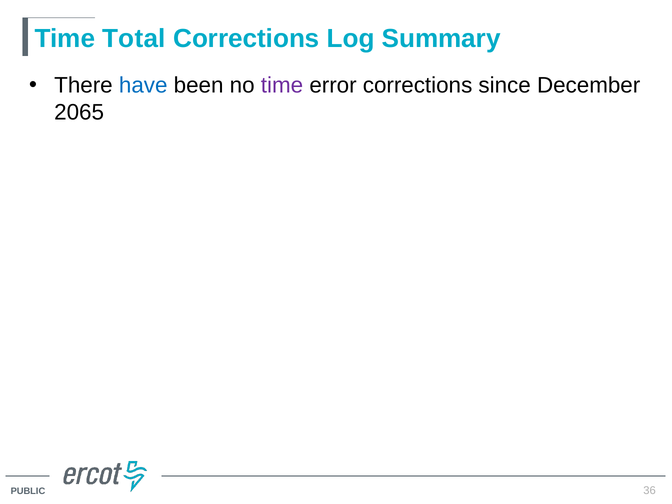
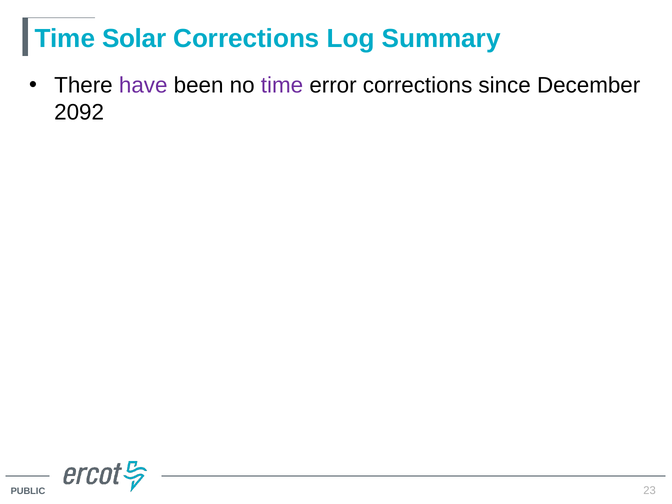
Total: Total -> Solar
have colour: blue -> purple
2065: 2065 -> 2092
36: 36 -> 23
